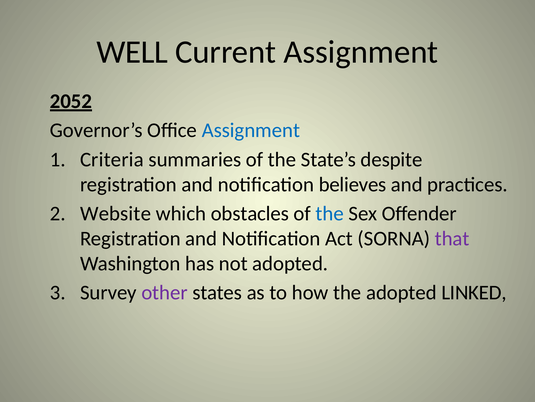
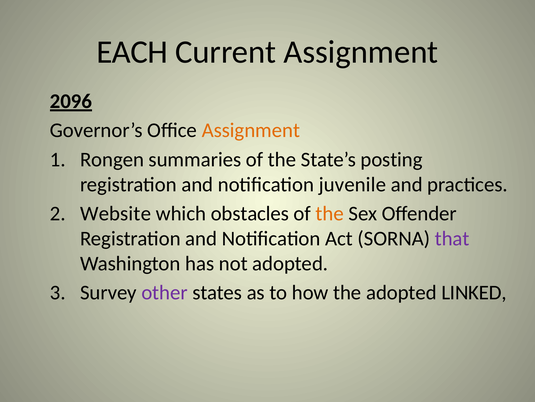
WELL: WELL -> EACH
2052: 2052 -> 2096
Assignment at (251, 130) colour: blue -> orange
Criteria: Criteria -> Rongen
despite: despite -> posting
believes: believes -> juvenile
the at (330, 213) colour: blue -> orange
